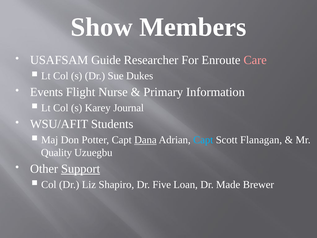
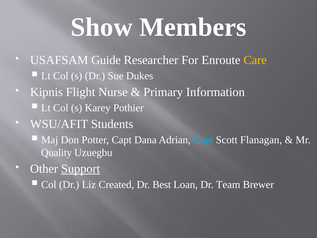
Care colour: pink -> yellow
Events: Events -> Kipnis
Journal: Journal -> Pothier
Dana underline: present -> none
Shapiro: Shapiro -> Created
Five: Five -> Best
Made: Made -> Team
